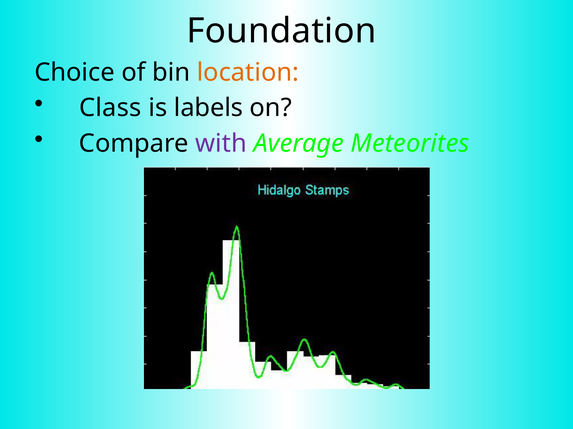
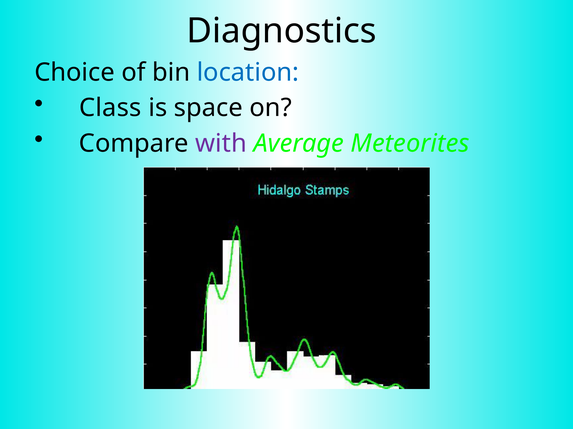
Foundation: Foundation -> Diagnostics
location colour: orange -> blue
labels: labels -> space
